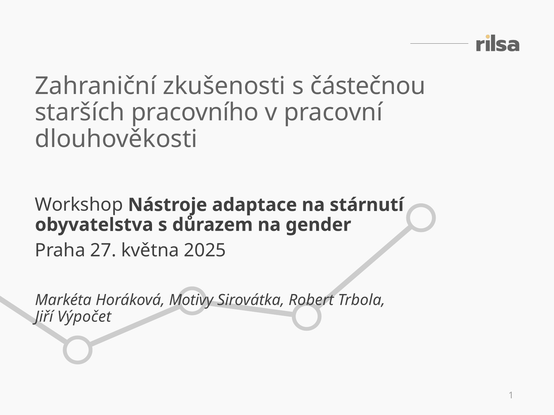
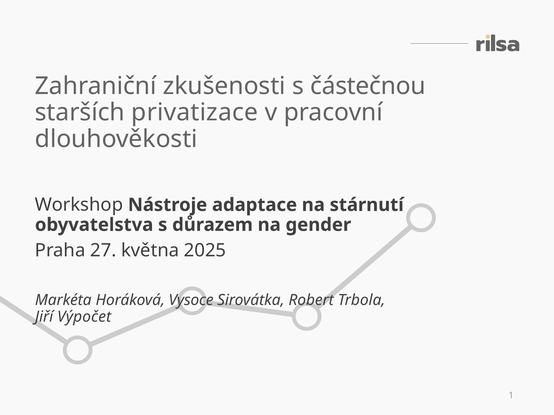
pracovního: pracovního -> privatizace
Motivy: Motivy -> Vysoce
